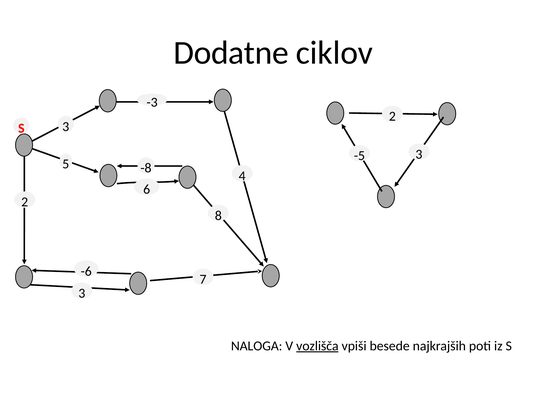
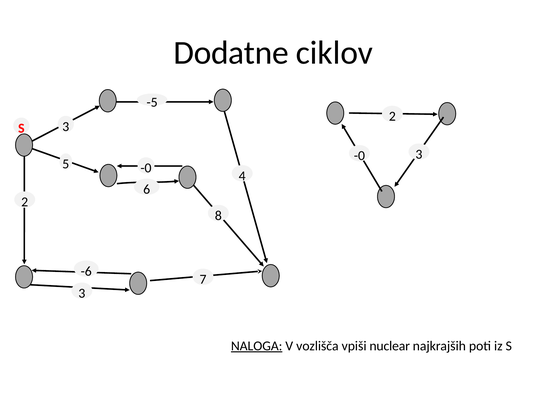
-3: -3 -> -5
-5 at (359, 156): -5 -> -0
-8 at (146, 168): -8 -> -0
NALOGA underline: none -> present
vozlišča underline: present -> none
besede: besede -> nuclear
